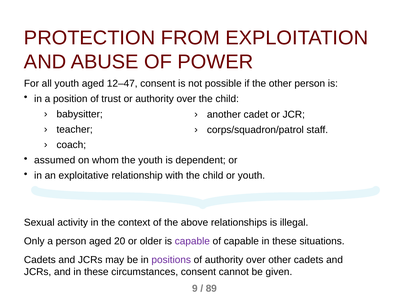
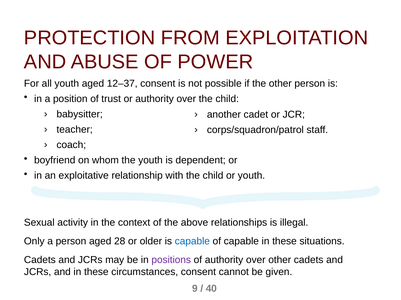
12–47: 12–47 -> 12–37
assumed: assumed -> boyfriend
20: 20 -> 28
capable at (192, 242) colour: purple -> blue
89: 89 -> 40
